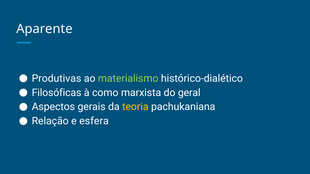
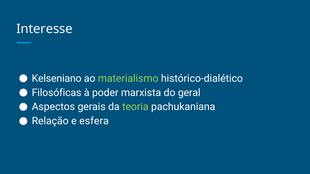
Aparente: Aparente -> Interesse
Produtivas: Produtivas -> Kelseniano
como: como -> poder
teoria colour: yellow -> light green
